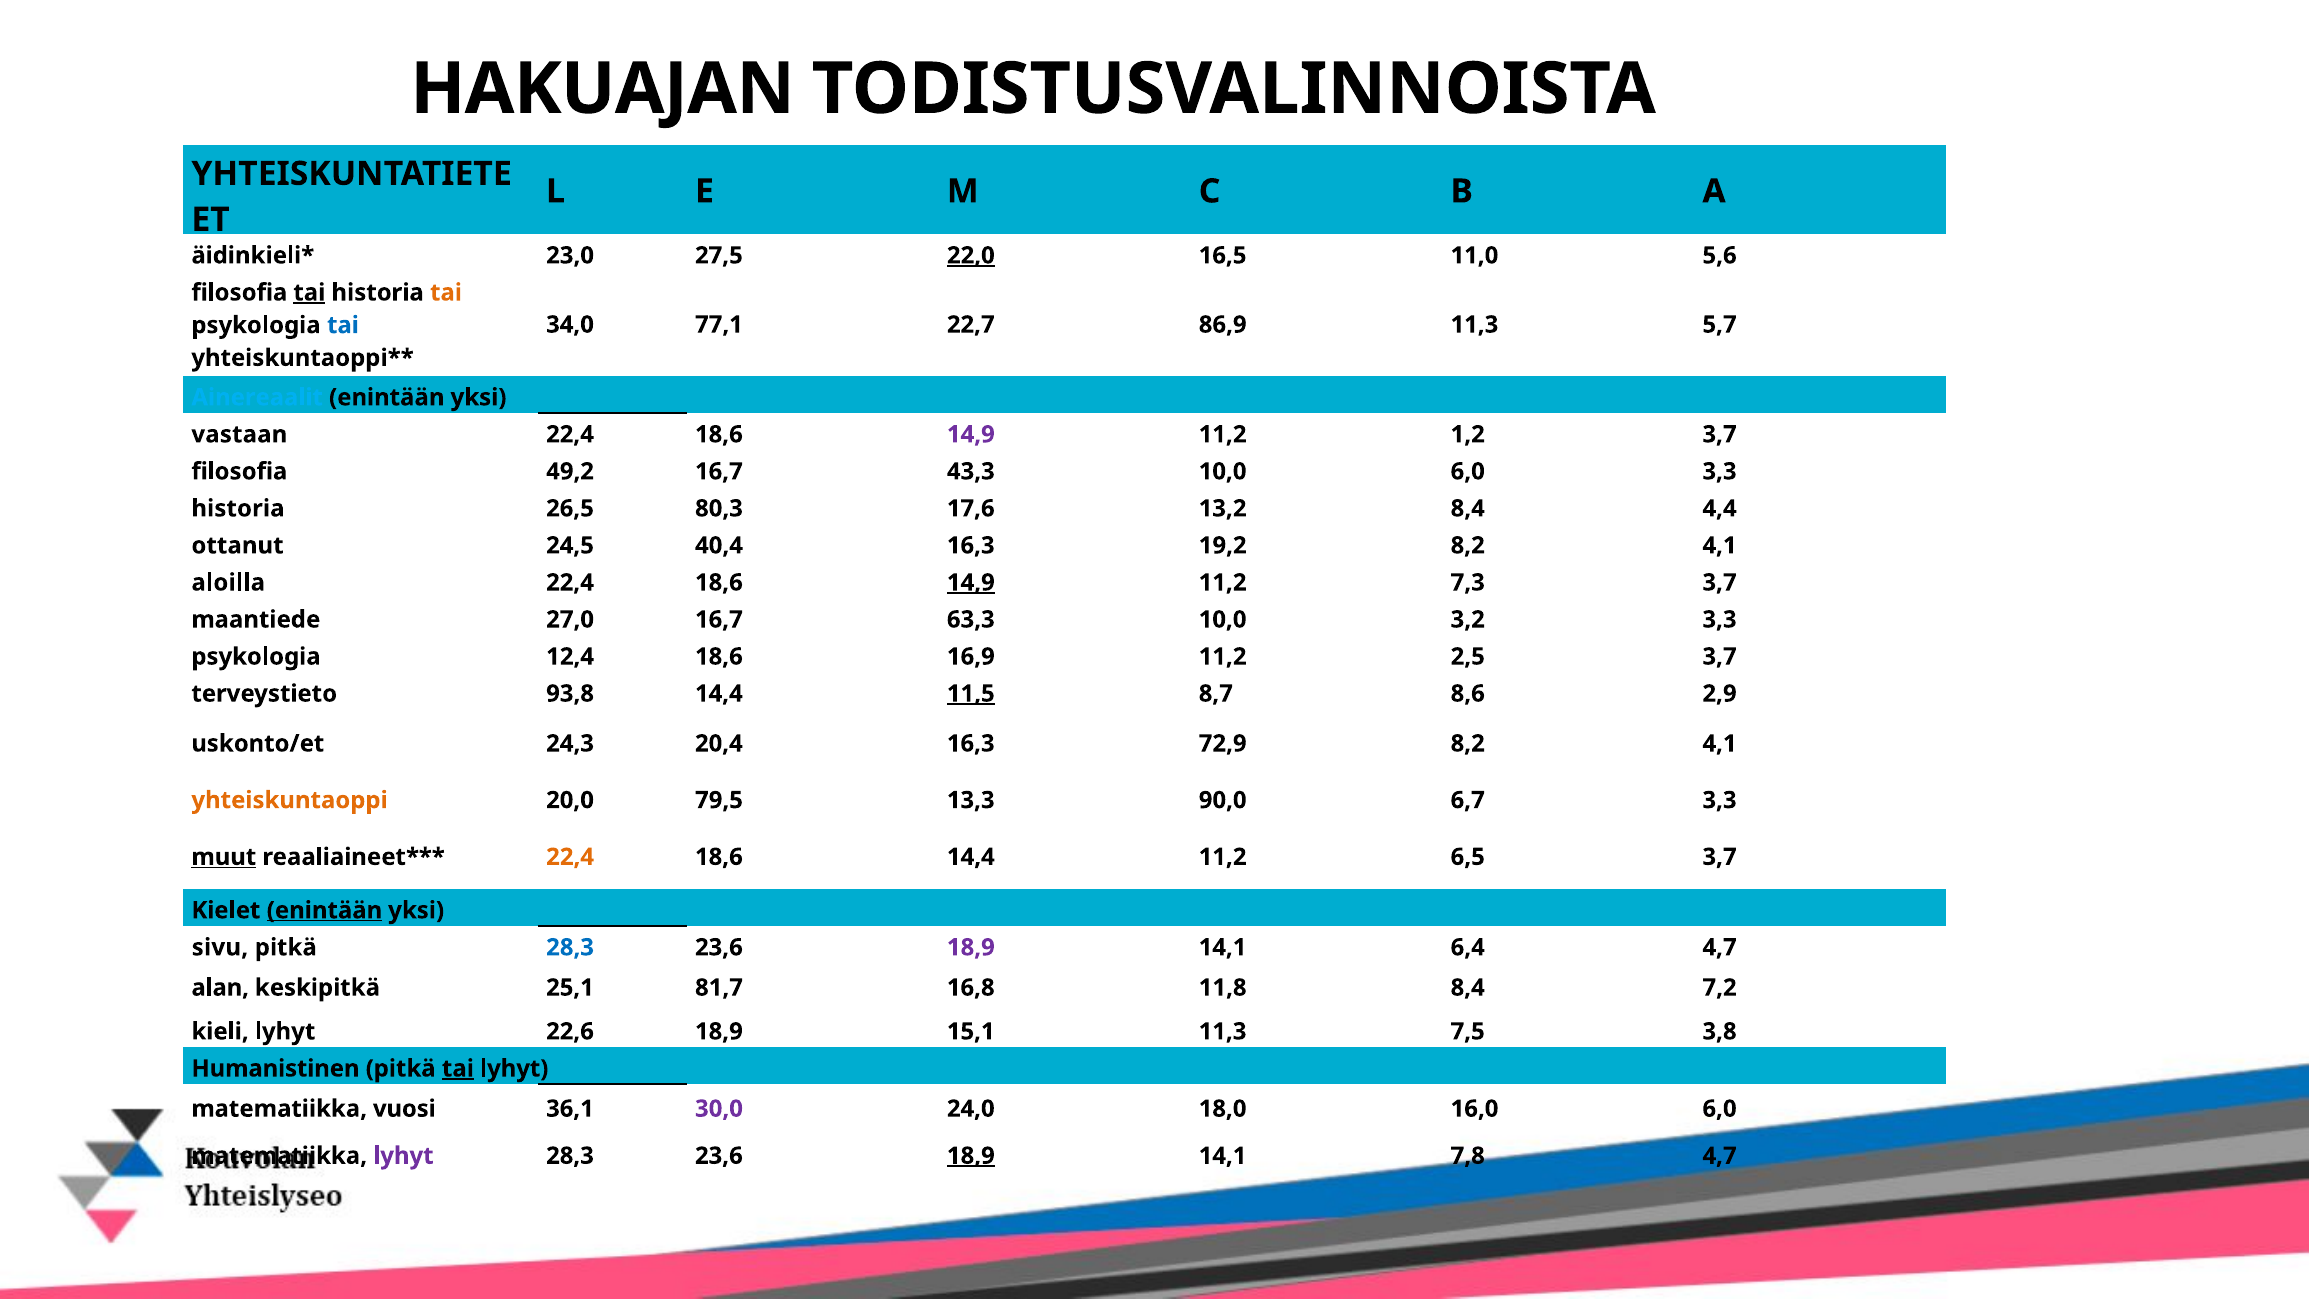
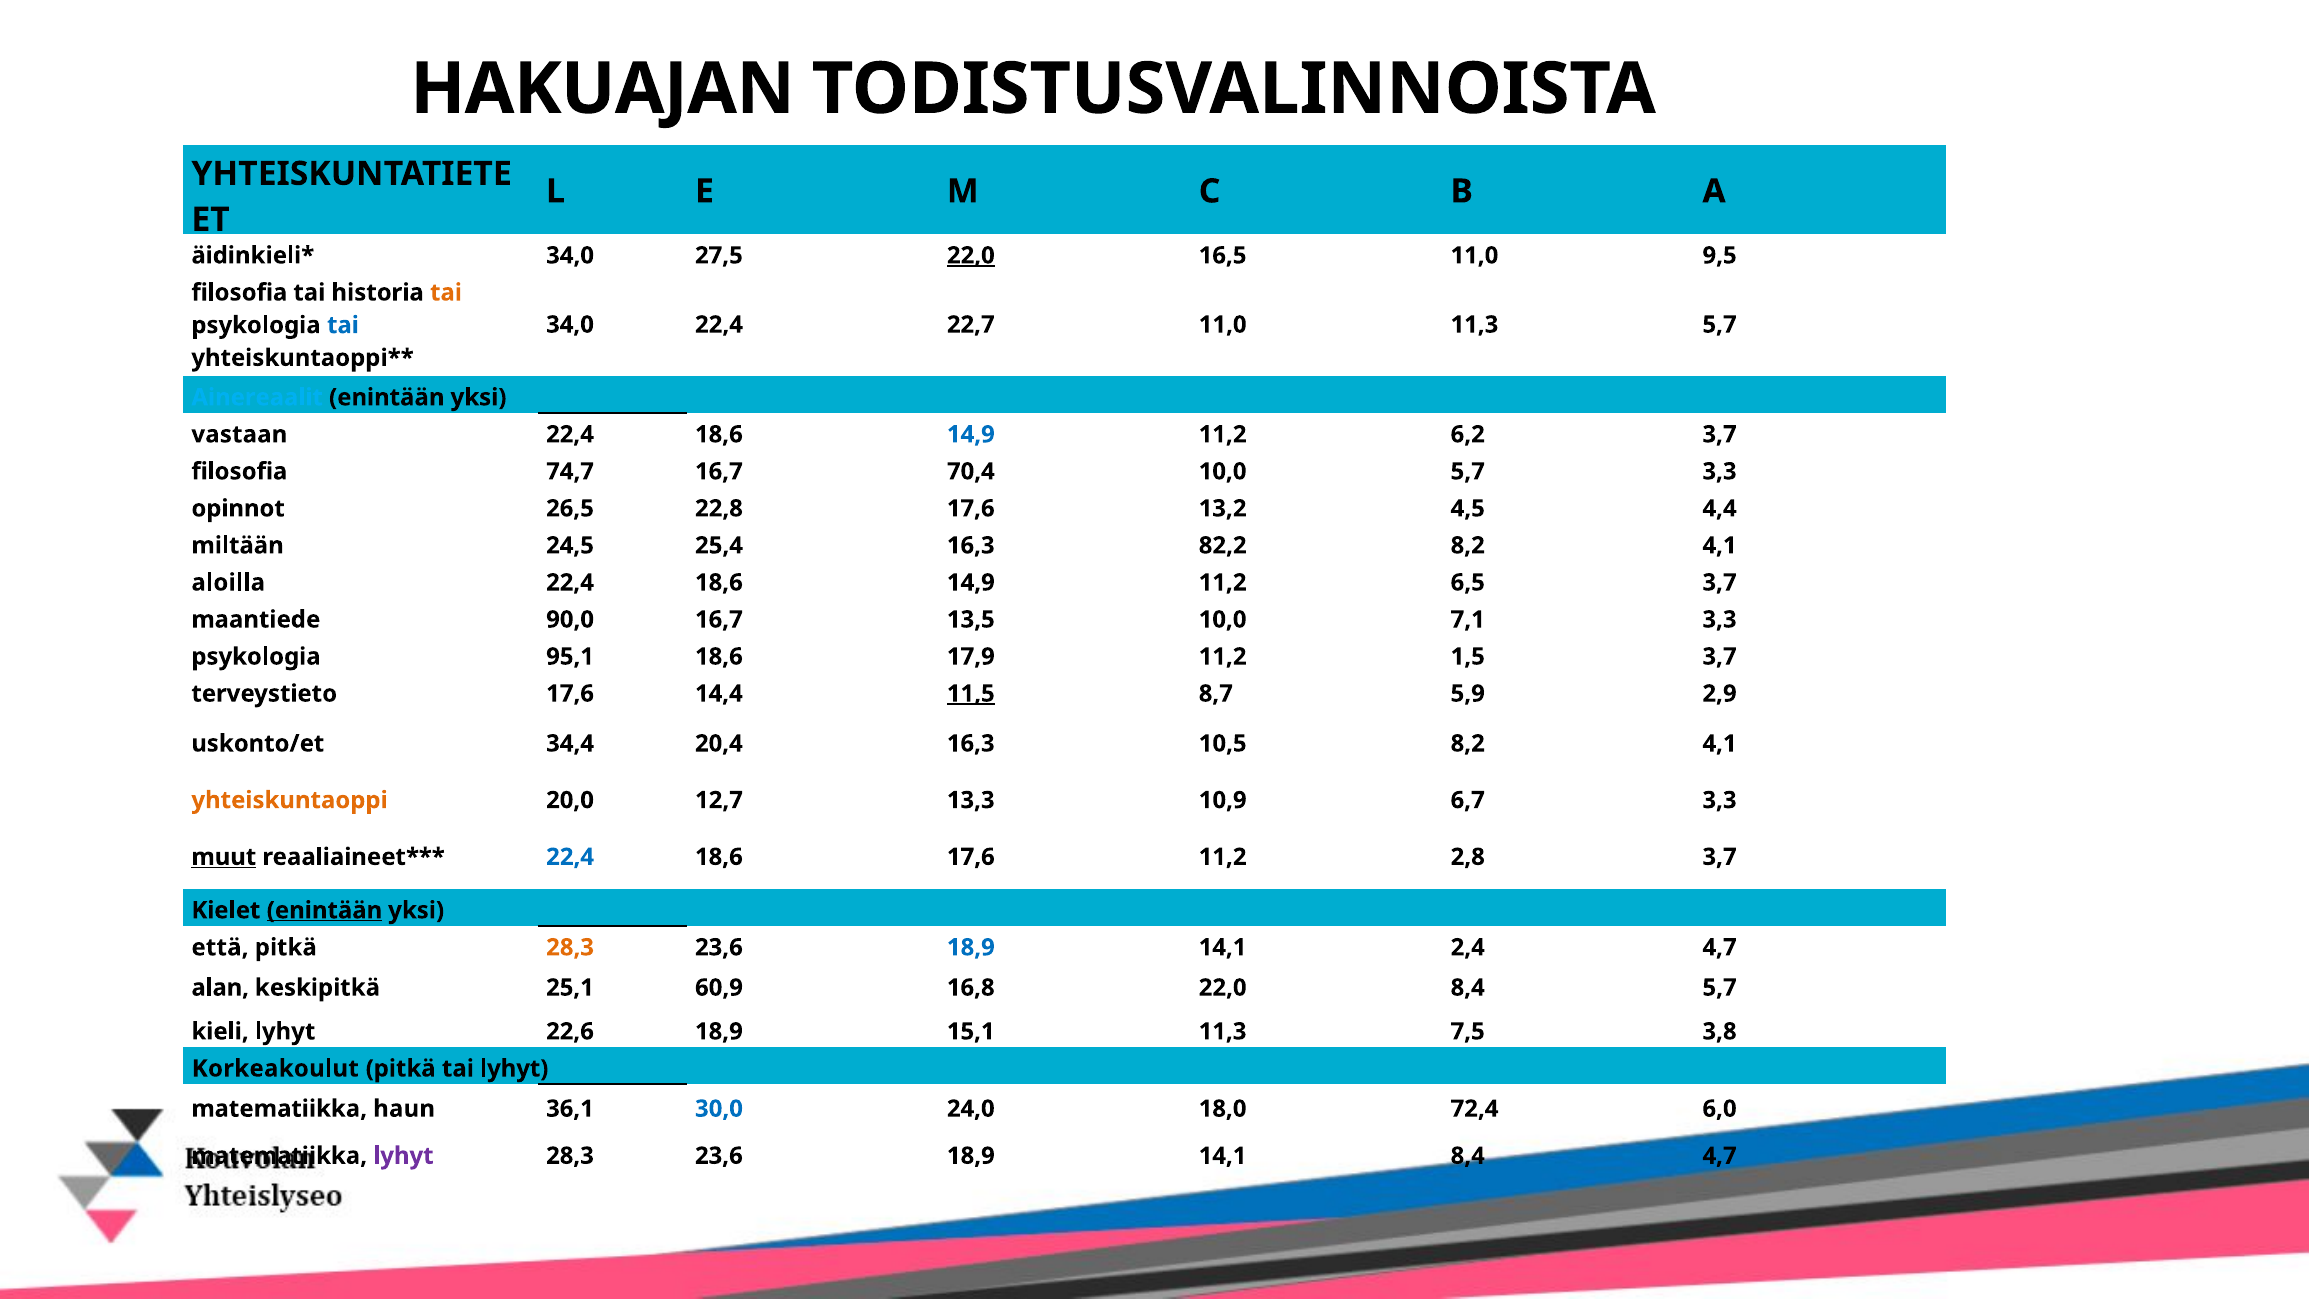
23,0 at (570, 256): 23,0 -> 34,0
5,6: 5,6 -> 9,5
tai at (309, 293) underline: present -> none
34,0 77,1: 77,1 -> 22,4
22,7 86,9: 86,9 -> 11,0
14,9 at (971, 434) colour: purple -> blue
1,2: 1,2 -> 6,2
49,2: 49,2 -> 74,7
43,3: 43,3 -> 70,4
10,0 6,0: 6,0 -> 5,7
historia at (238, 508): historia -> opinnot
80,3: 80,3 -> 22,8
13,2 8,4: 8,4 -> 4,5
ottanut: ottanut -> miltään
40,4: 40,4 -> 25,4
19,2: 19,2 -> 82,2
14,9 at (971, 582) underline: present -> none
7,3: 7,3 -> 6,5
27,0: 27,0 -> 90,0
63,3: 63,3 -> 13,5
3,2: 3,2 -> 7,1
12,4: 12,4 -> 95,1
16,9: 16,9 -> 17,9
2,5: 2,5 -> 1,5
terveystieto 93,8: 93,8 -> 17,6
8,6: 8,6 -> 5,9
24,3: 24,3 -> 34,4
72,9: 72,9 -> 10,5
79,5: 79,5 -> 12,7
90,0: 90,0 -> 10,9
22,4 at (570, 857) colour: orange -> blue
18,6 14,4: 14,4 -> 17,6
6,5: 6,5 -> 2,8
sivu: sivu -> että
28,3 at (570, 947) colour: blue -> orange
18,9 at (971, 947) colour: purple -> blue
6,4: 6,4 -> 2,4
81,7: 81,7 -> 60,9
16,8 11,8: 11,8 -> 22,0
8,4 7,2: 7,2 -> 5,7
Humanistinen: Humanistinen -> Korkeakoulut
tai at (458, 1068) underline: present -> none
vuosi: vuosi -> haun
30,0 colour: purple -> blue
16,0: 16,0 -> 72,4
18,9 at (971, 1156) underline: present -> none
14,1 7,8: 7,8 -> 8,4
